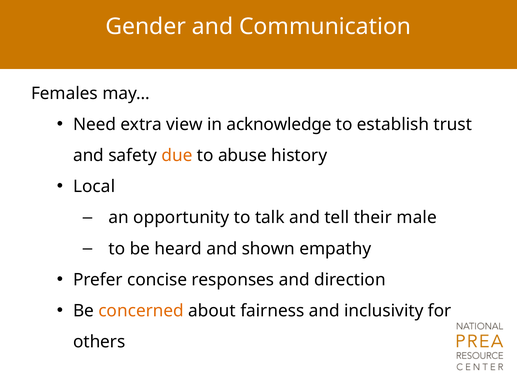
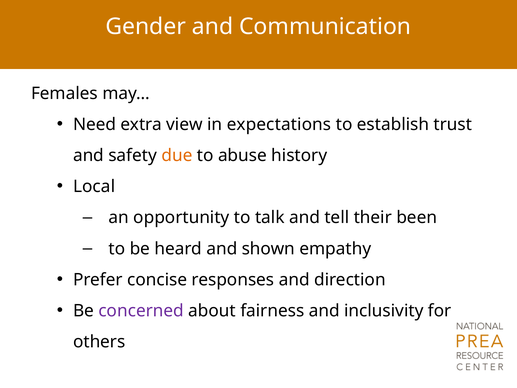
acknowledge: acknowledge -> expectations
male: male -> been
concerned colour: orange -> purple
